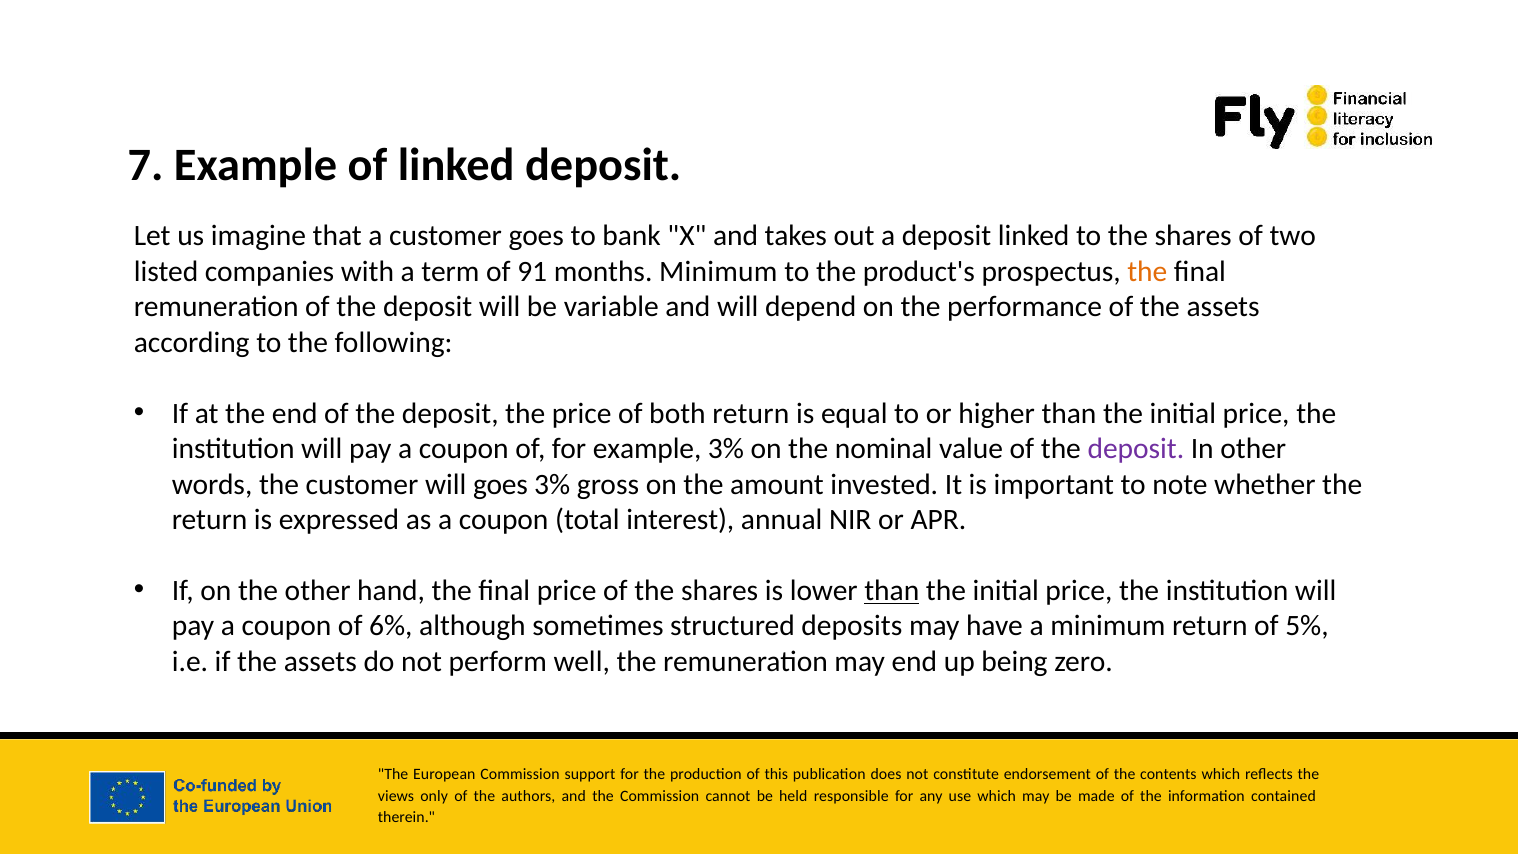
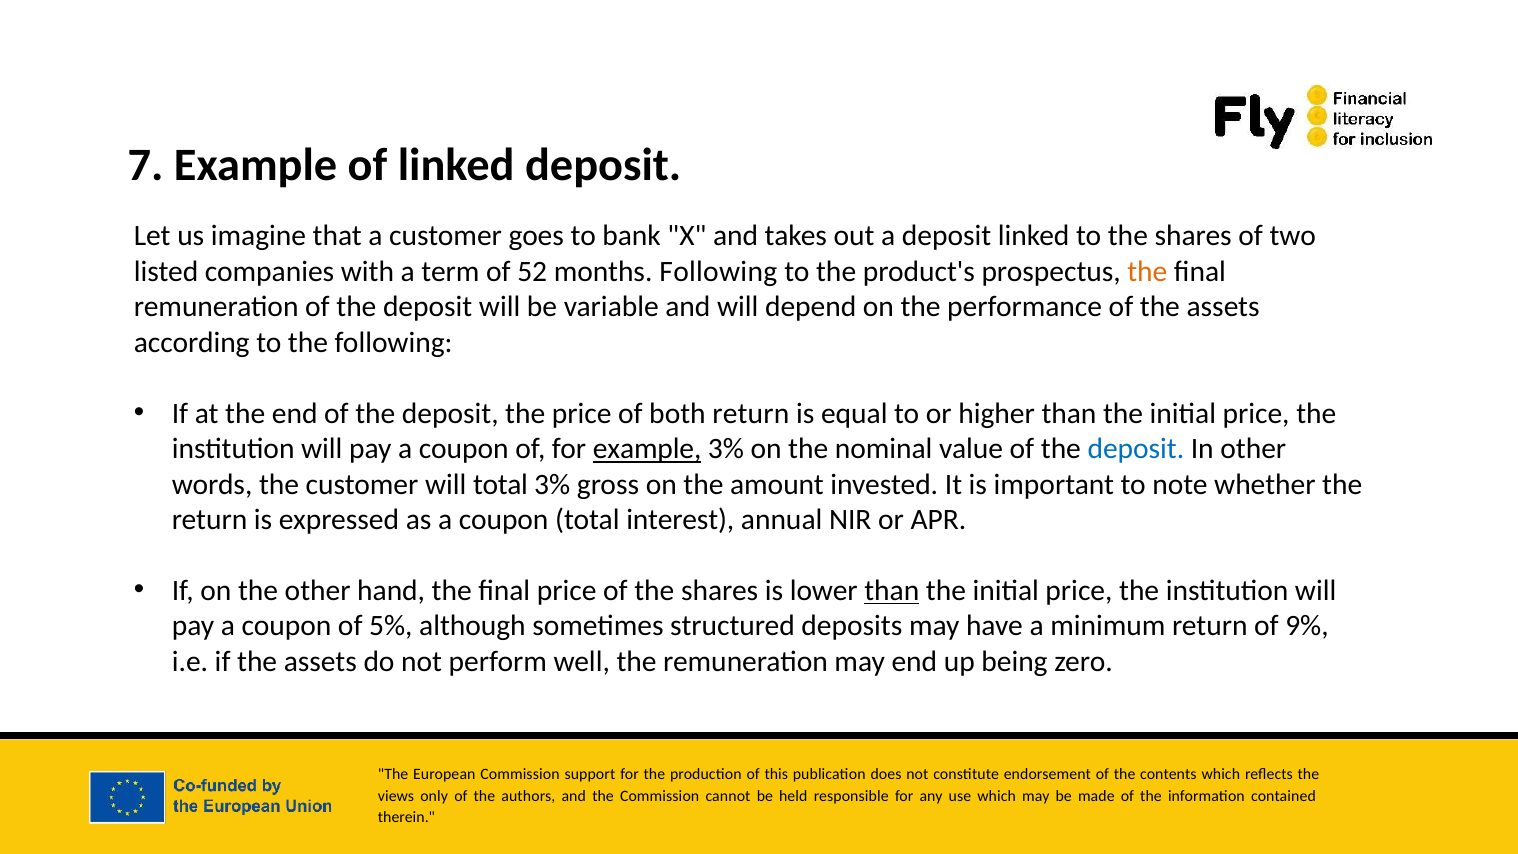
91: 91 -> 52
months Minimum: Minimum -> Following
example at (647, 449) underline: none -> present
deposit at (1136, 449) colour: purple -> blue
will goes: goes -> total
6%: 6% -> 5%
5%: 5% -> 9%
